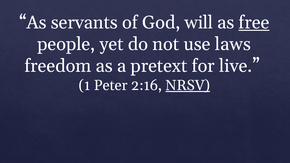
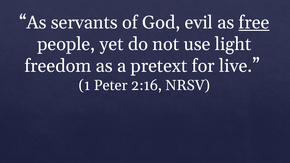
will: will -> evil
laws: laws -> light
NRSV underline: present -> none
